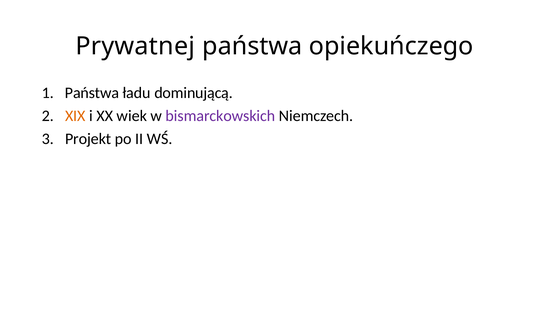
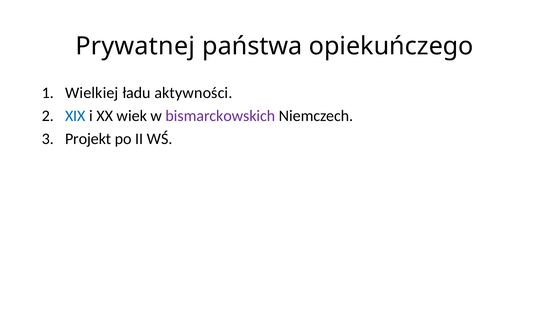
Państwa at (92, 93): Państwa -> Wielkiej
dominującą: dominującą -> aktywności
XIX colour: orange -> blue
